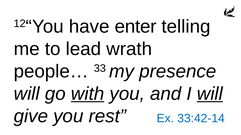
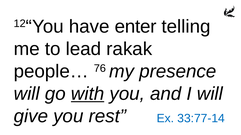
wrath: wrath -> rakak
33: 33 -> 76
will at (210, 94) underline: present -> none
33:42-14: 33:42-14 -> 33:77-14
